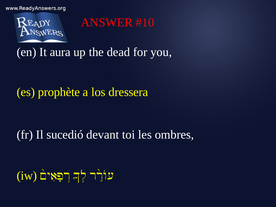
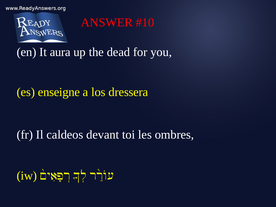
prophète: prophète -> enseigne
sucedió: sucedió -> caldeos
